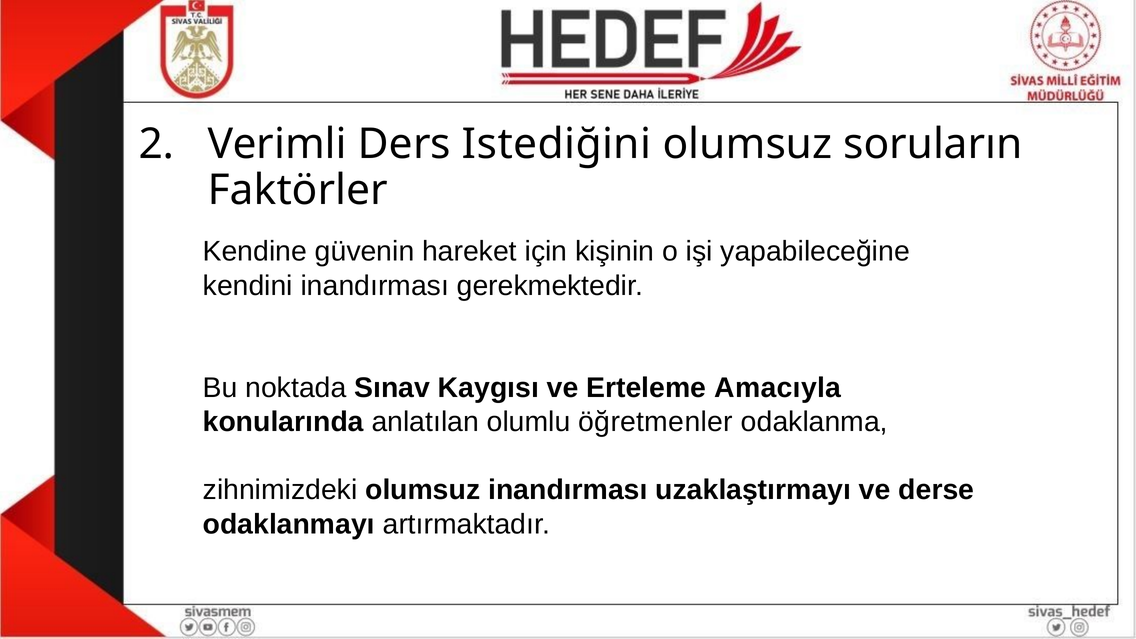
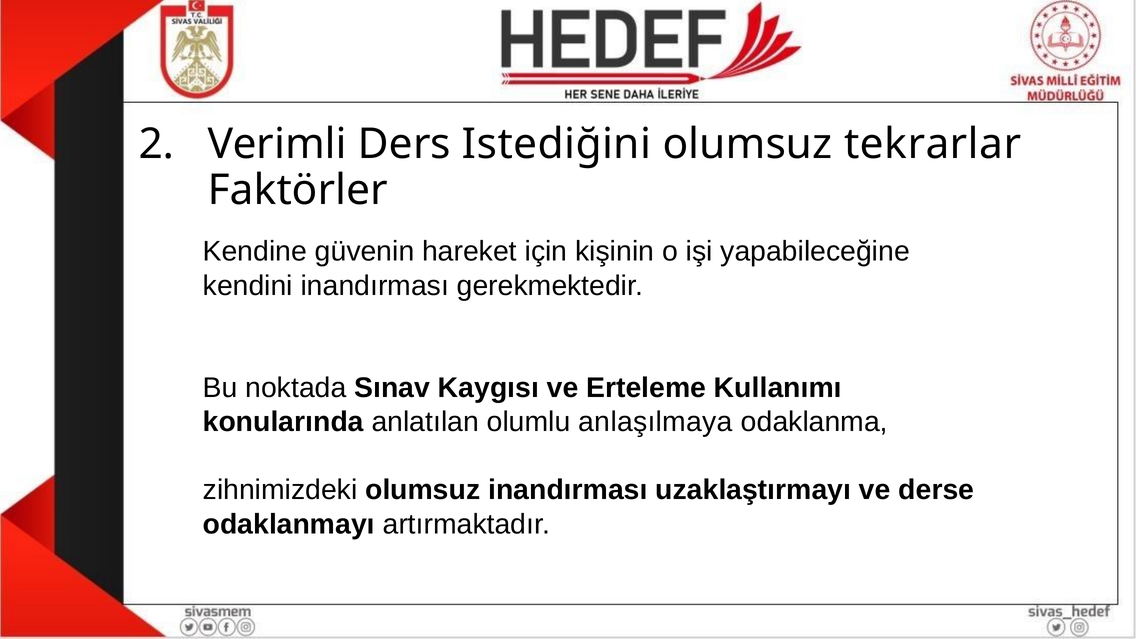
soruların: soruların -> tekrarlar
Amacıyla: Amacıyla -> Kullanımı
öğretmenler: öğretmenler -> anlaşılmaya
